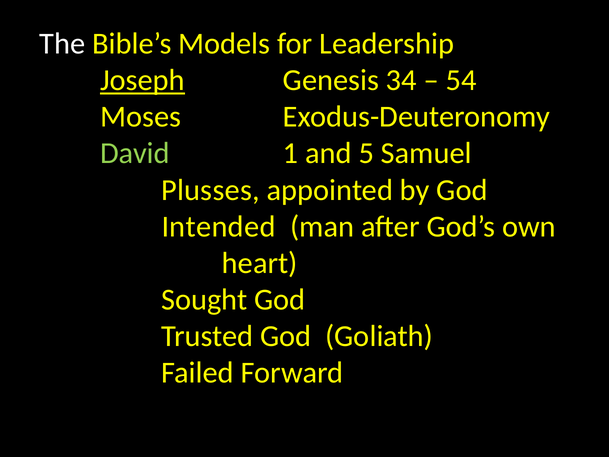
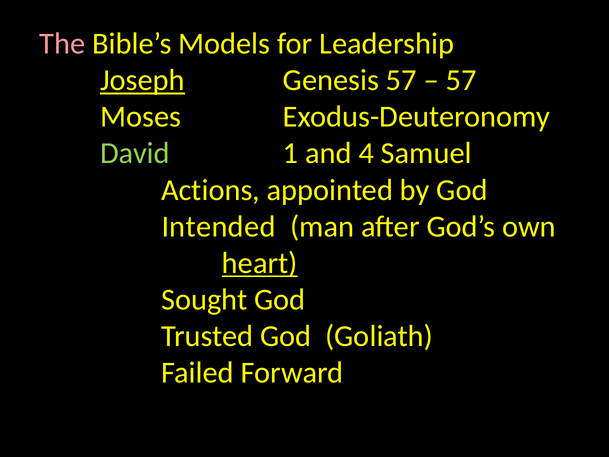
The colour: white -> pink
Genesis 34: 34 -> 57
54 at (461, 80): 54 -> 57
5: 5 -> 4
Plusses: Plusses -> Actions
heart underline: none -> present
